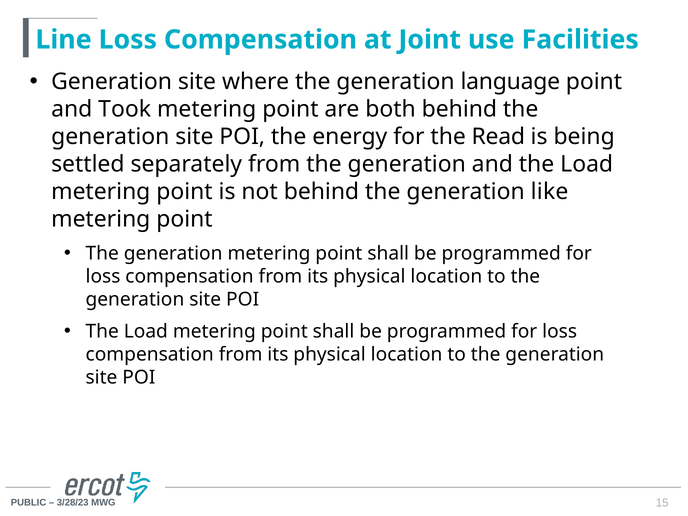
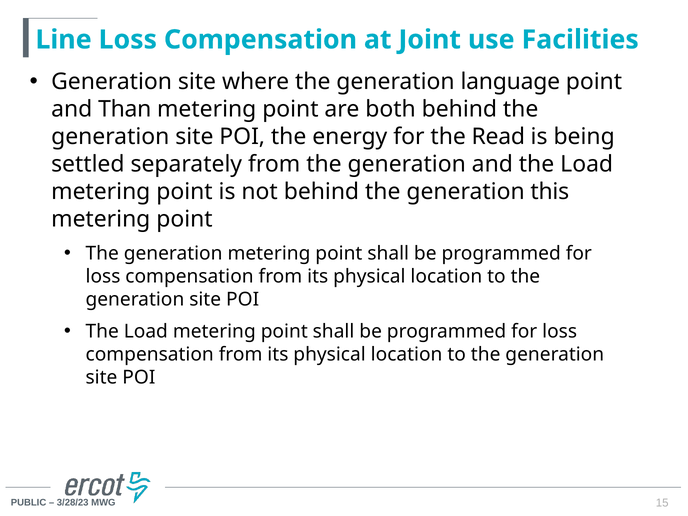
Took: Took -> Than
like: like -> this
